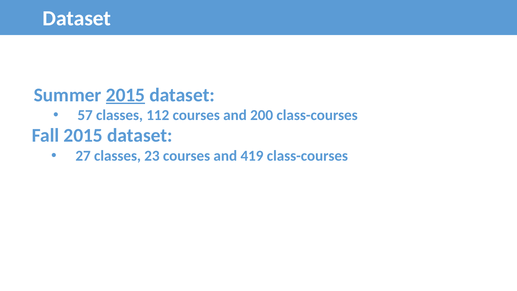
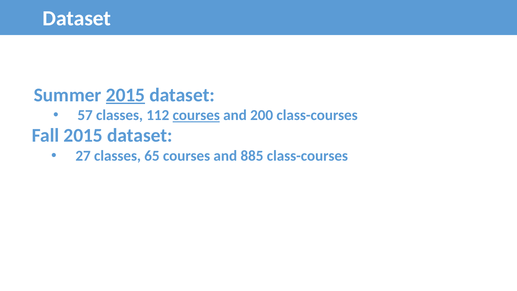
courses at (196, 115) underline: none -> present
23: 23 -> 65
419: 419 -> 885
